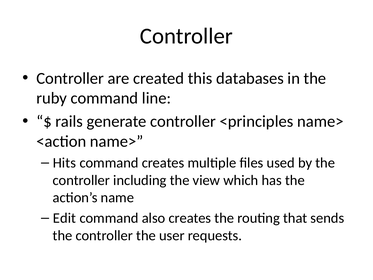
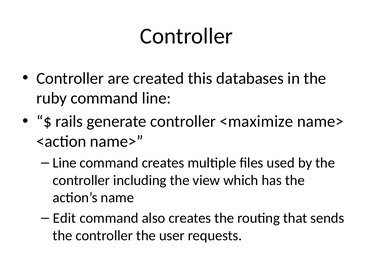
<principles: <principles -> <maximize
Hits at (64, 163): Hits -> Line
